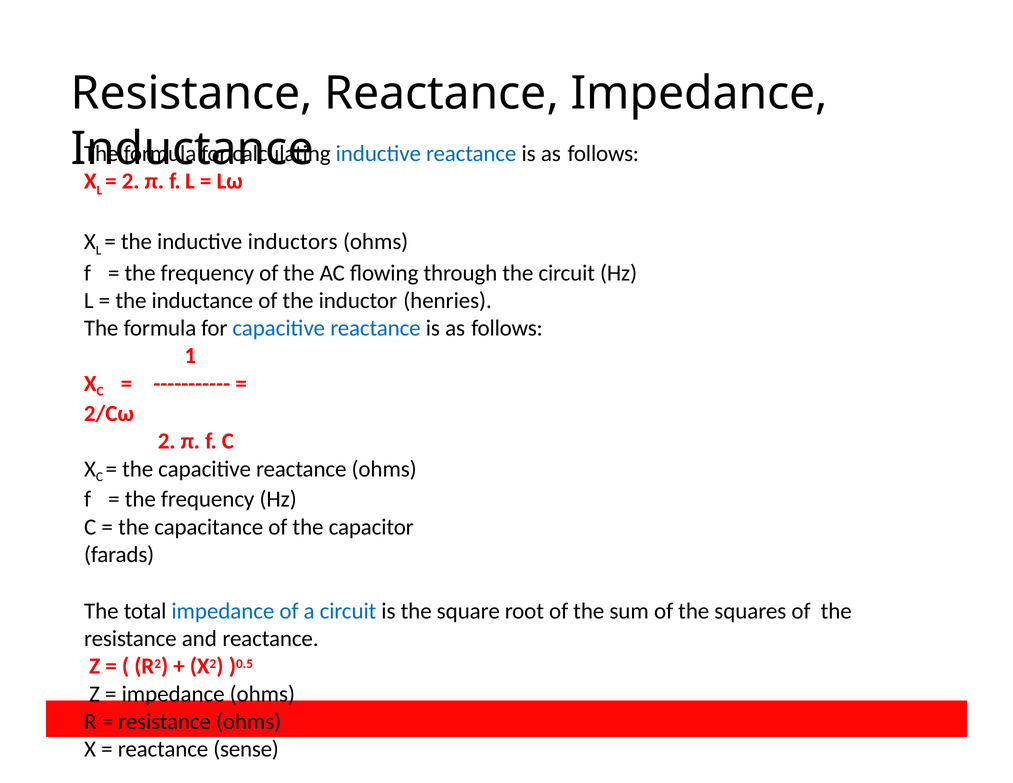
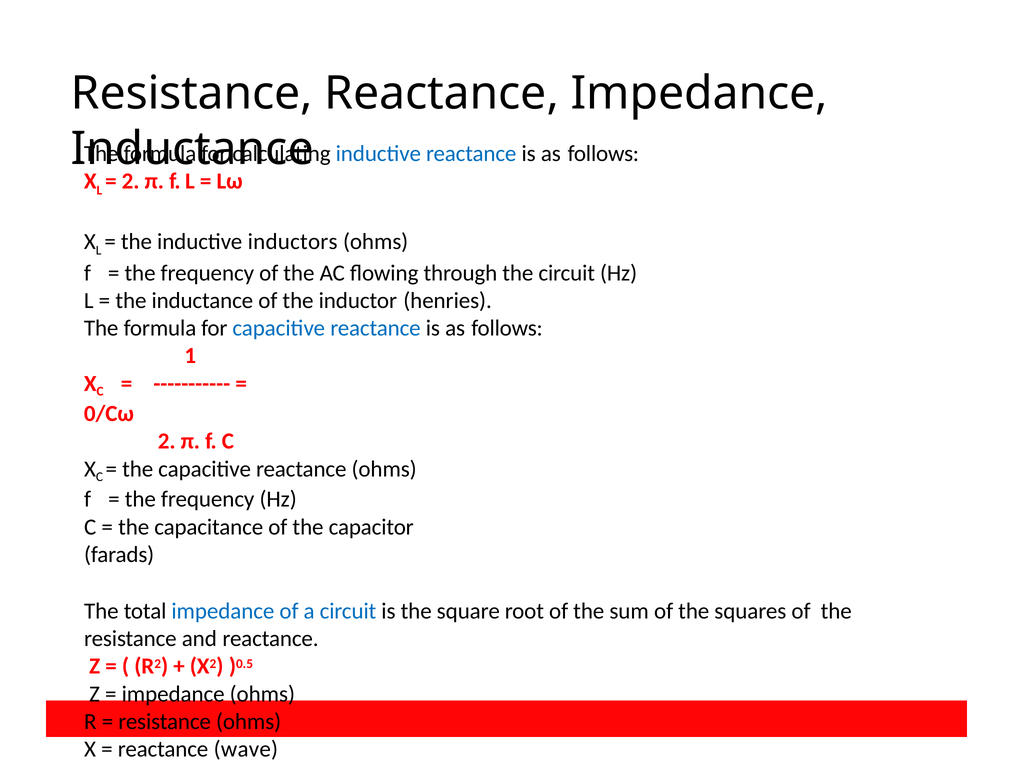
2/Cω: 2/Cω -> 0/Cω
sense: sense -> wave
